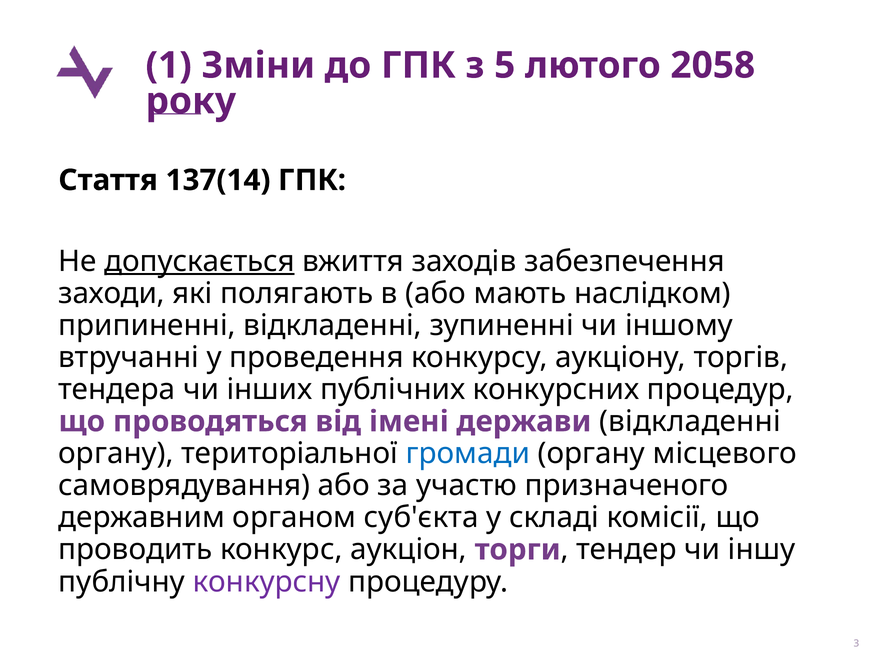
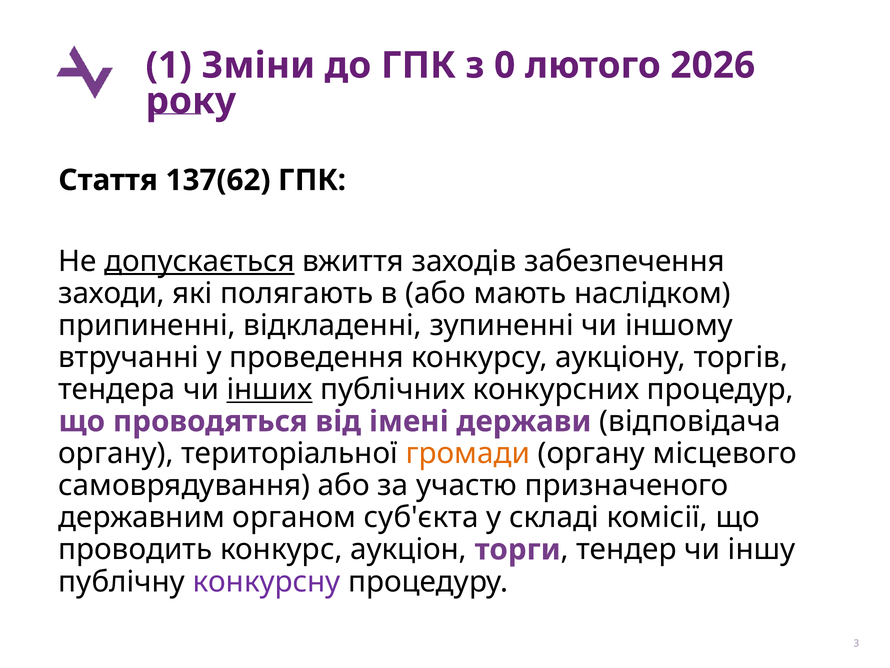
5: 5 -> 0
2058: 2058 -> 2026
137(14: 137(14 -> 137(62
інших underline: none -> present
держави відкладенні: відкладенні -> відповідача
громади colour: blue -> orange
